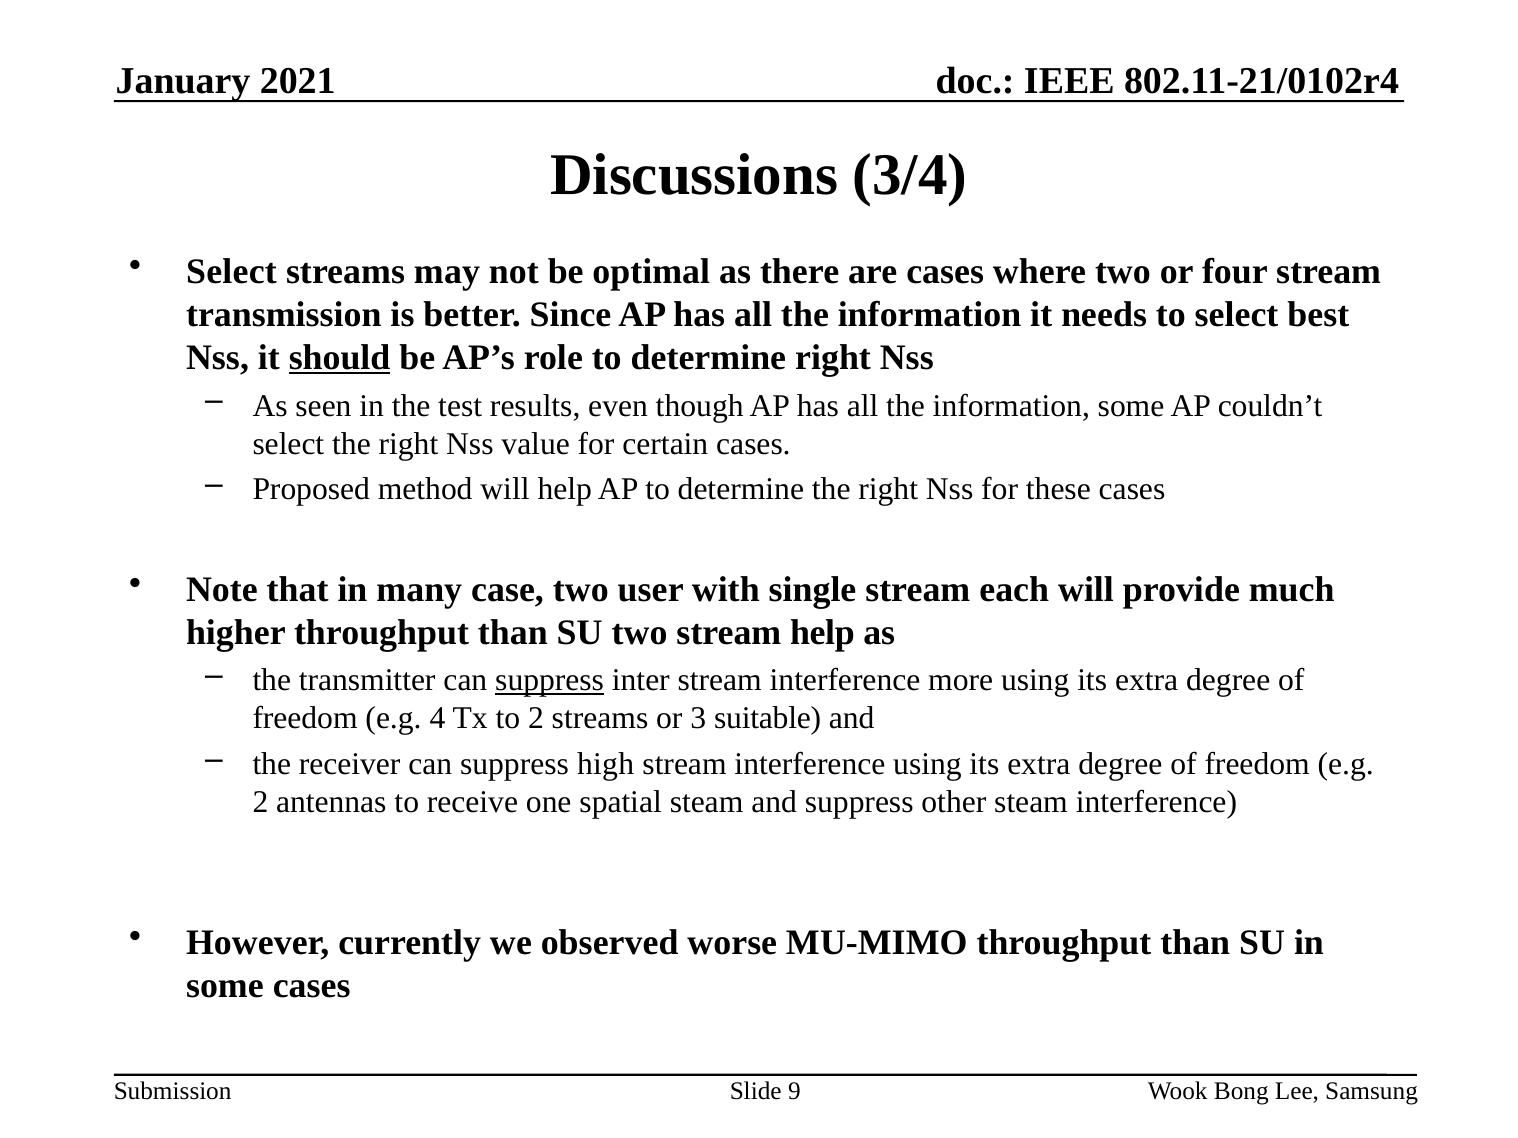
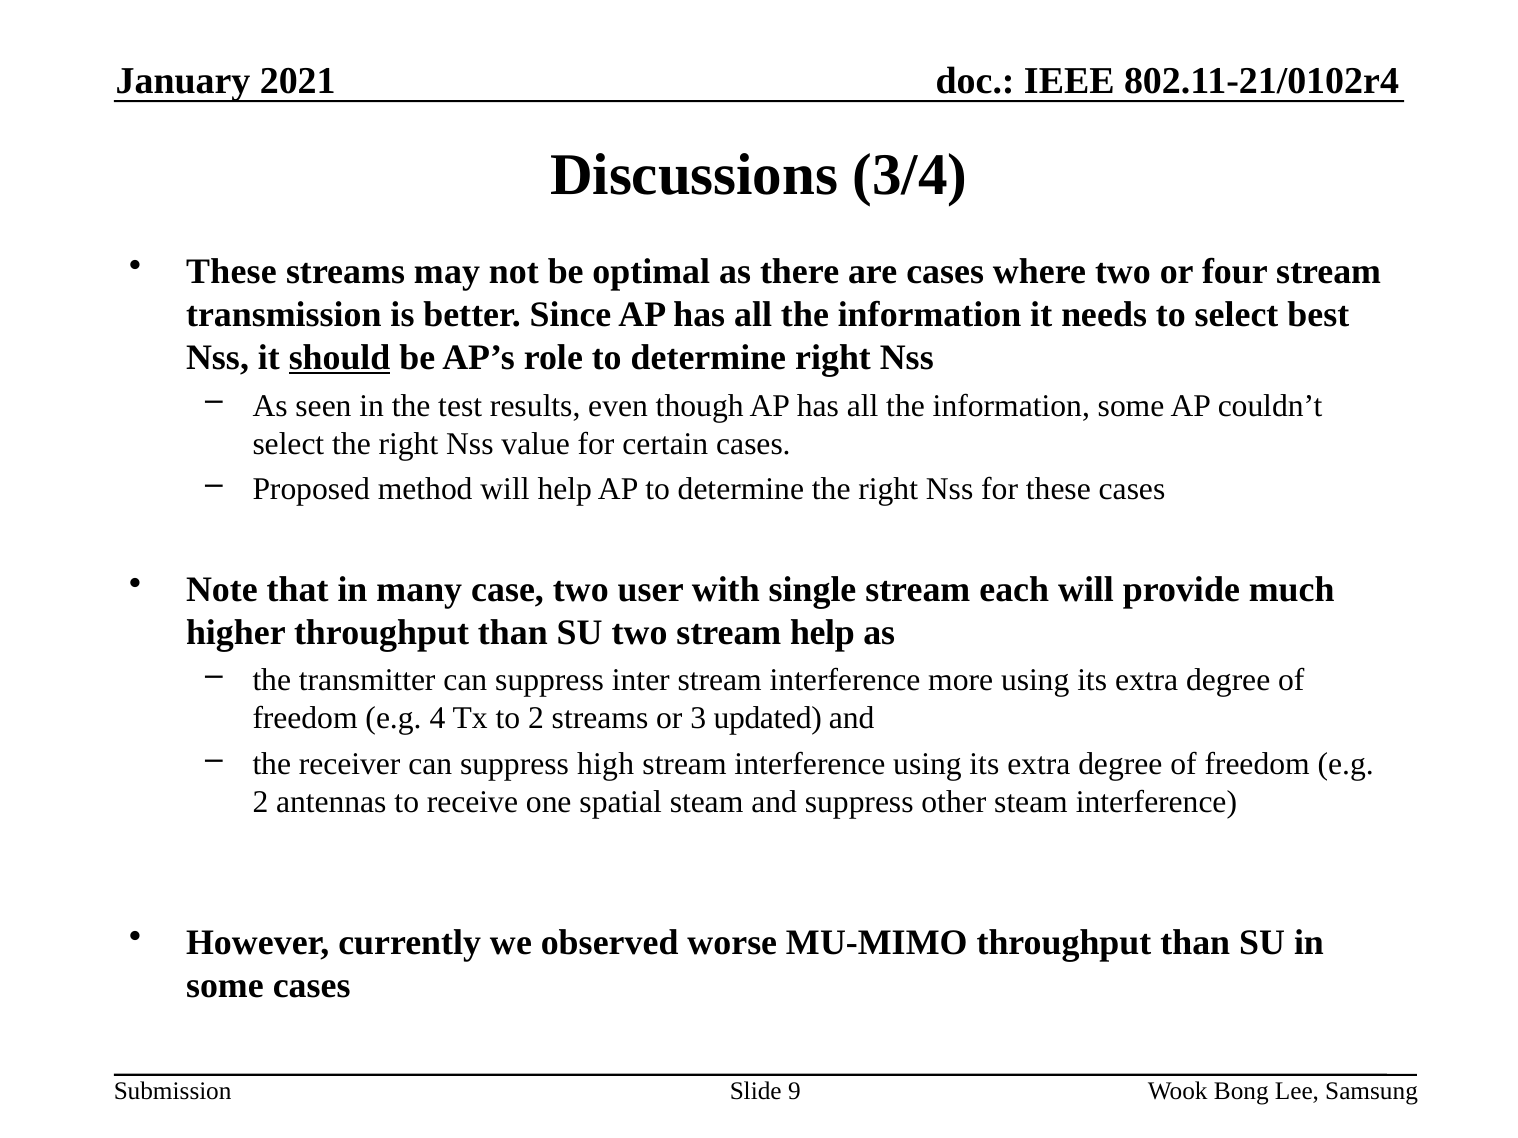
Select at (231, 272): Select -> These
suppress at (550, 681) underline: present -> none
suitable: suitable -> updated
